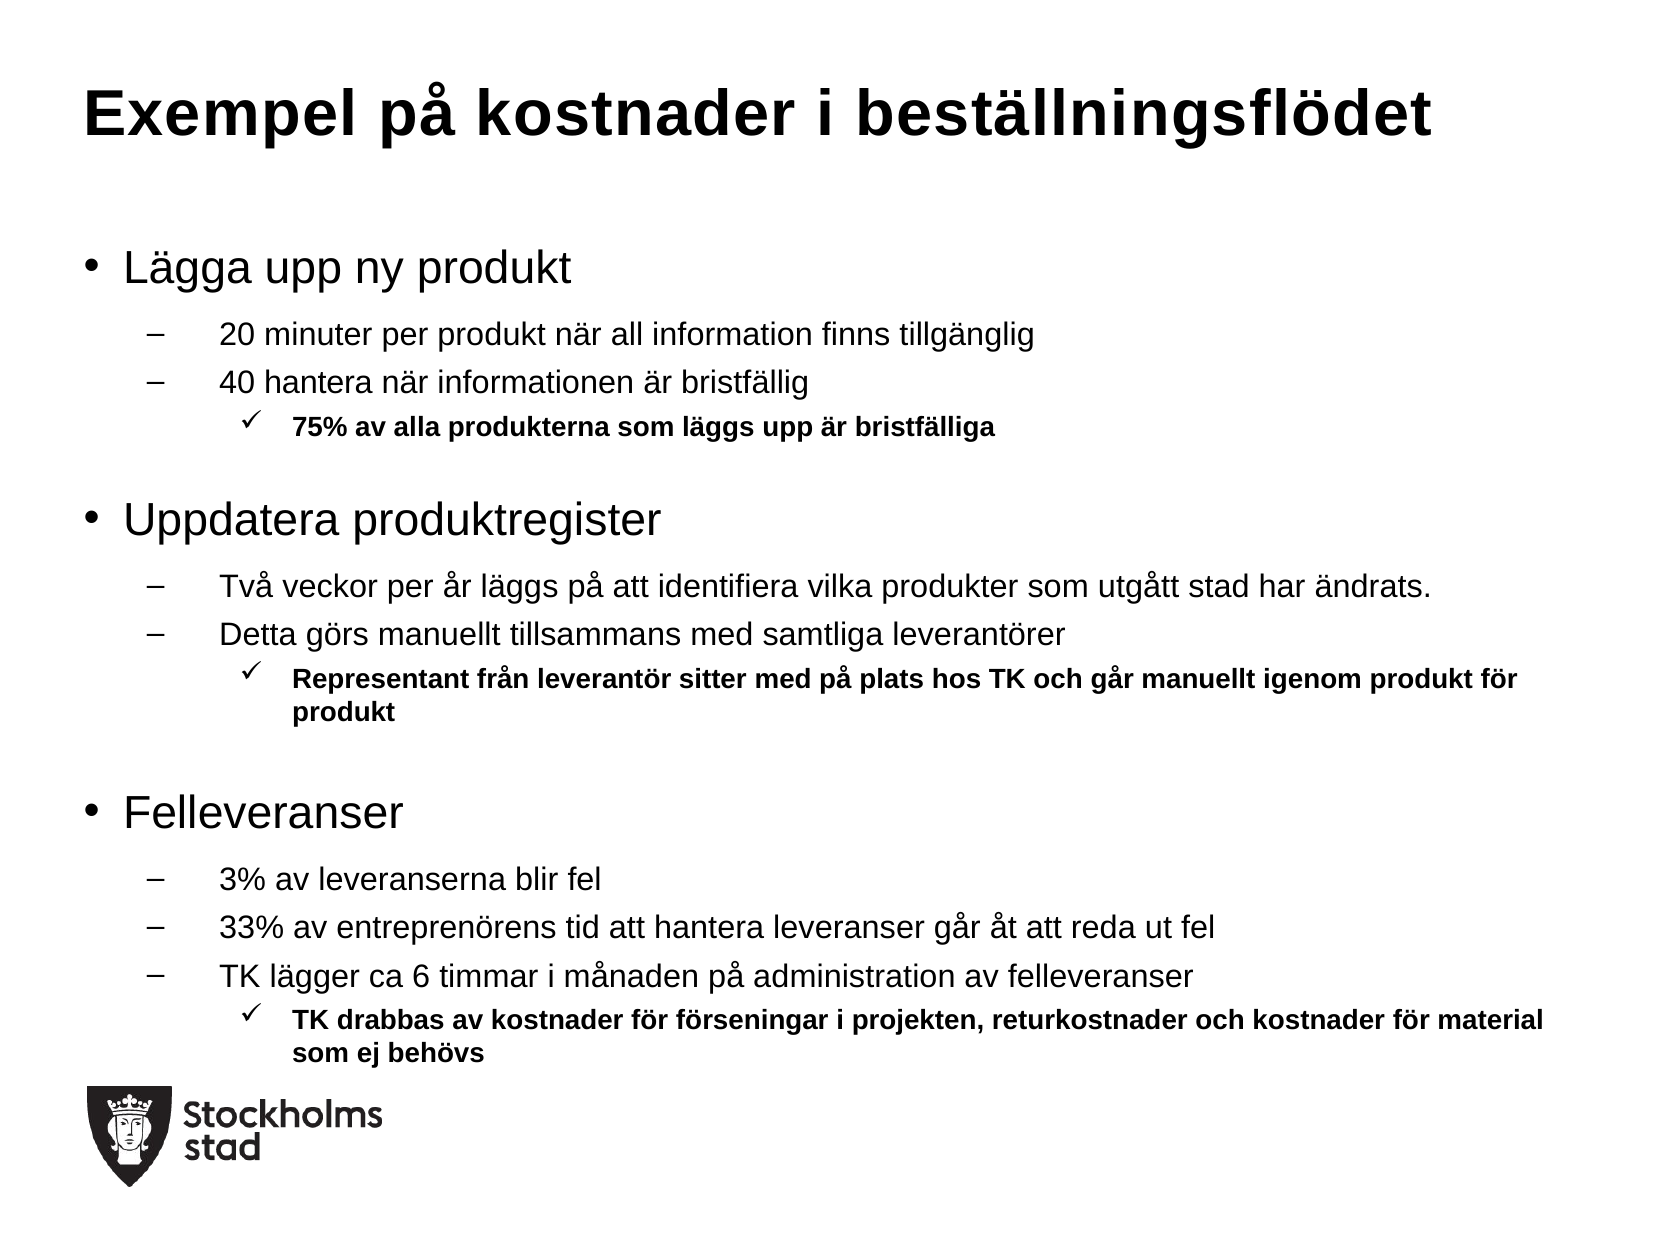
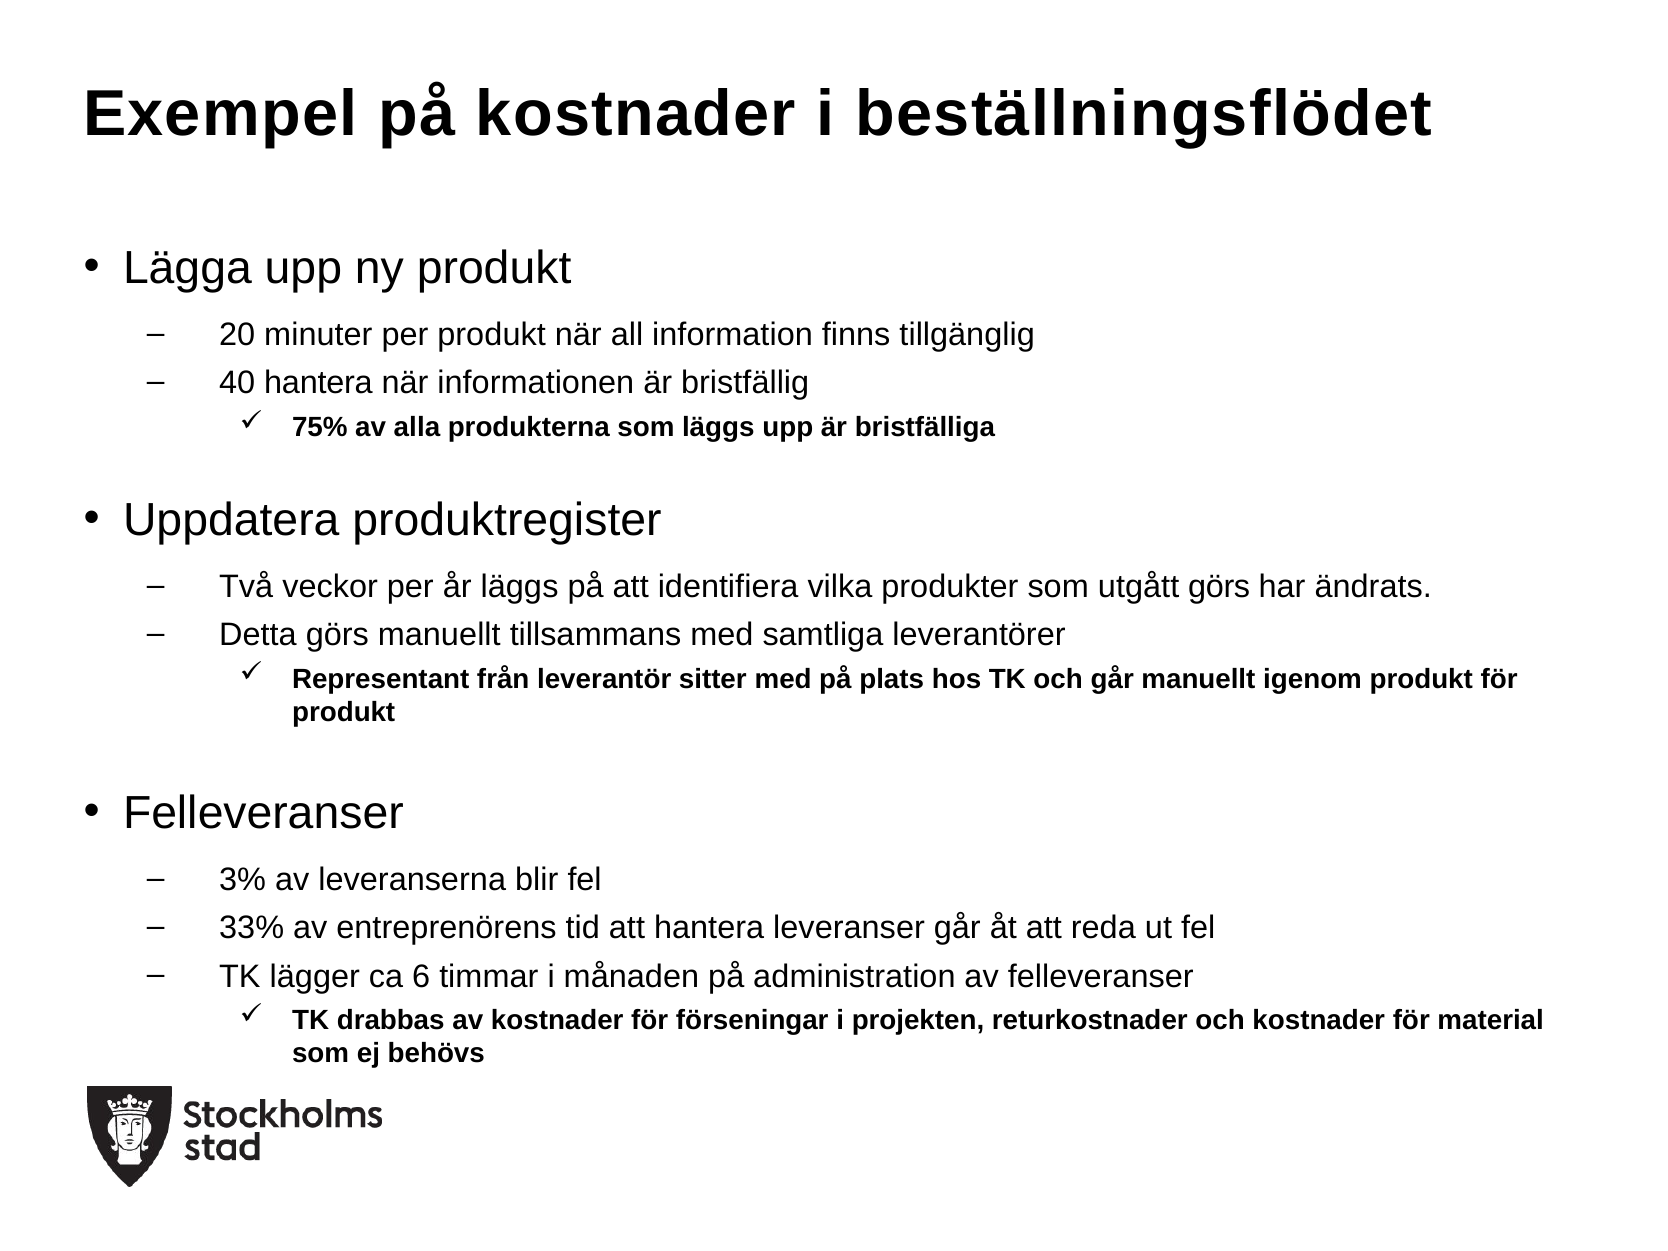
utgått stad: stad -> görs
